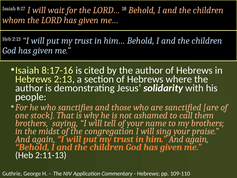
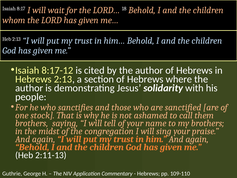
8:17-16: 8:17-16 -> 8:17-12
